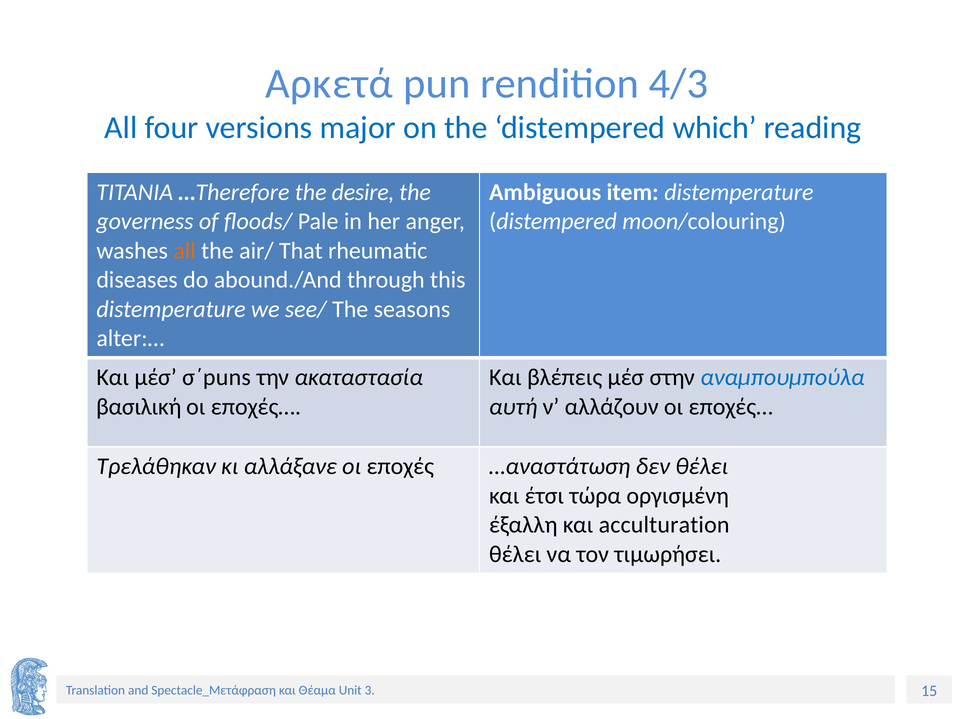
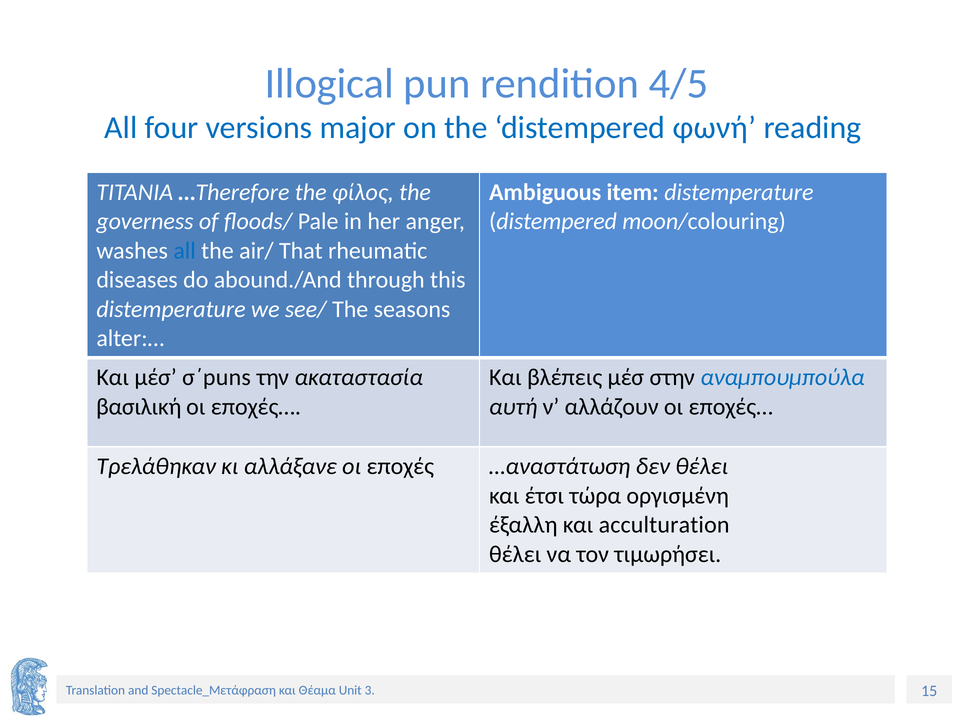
Αρκετά: Αρκετά -> Illogical
4/3: 4/3 -> 4/5
which: which -> φωνή
desire: desire -> φίλος
all colour: orange -> blue
